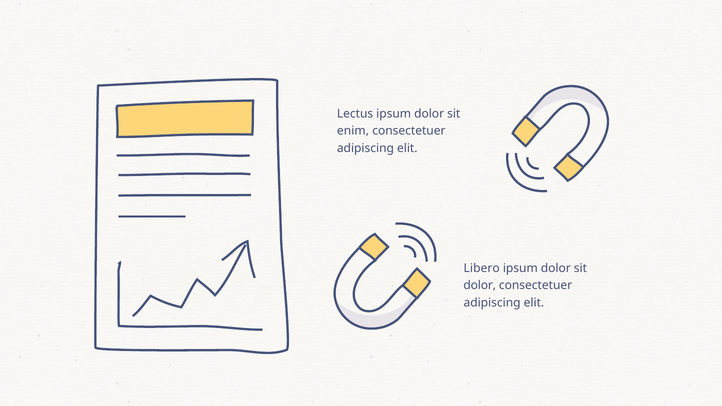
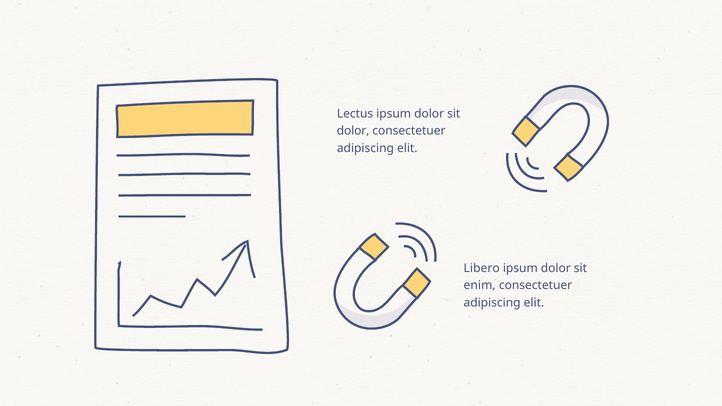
enim at (353, 131): enim -> dolor
dolor at (480, 286): dolor -> enim
